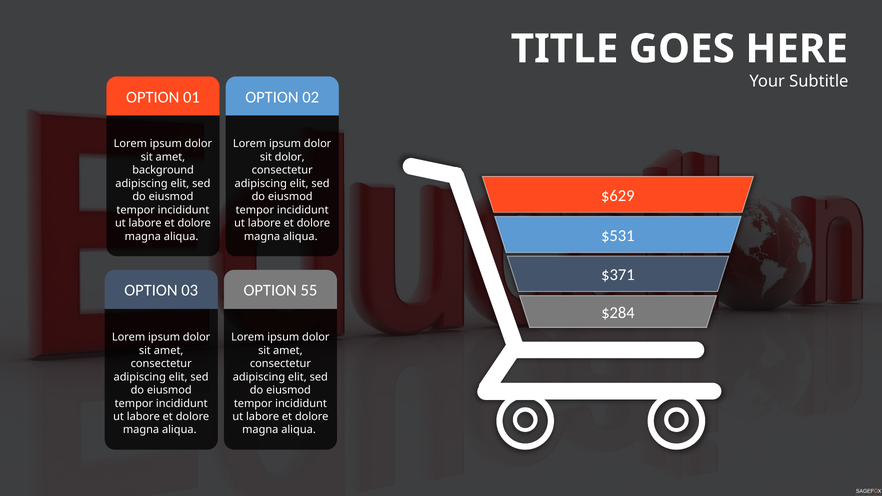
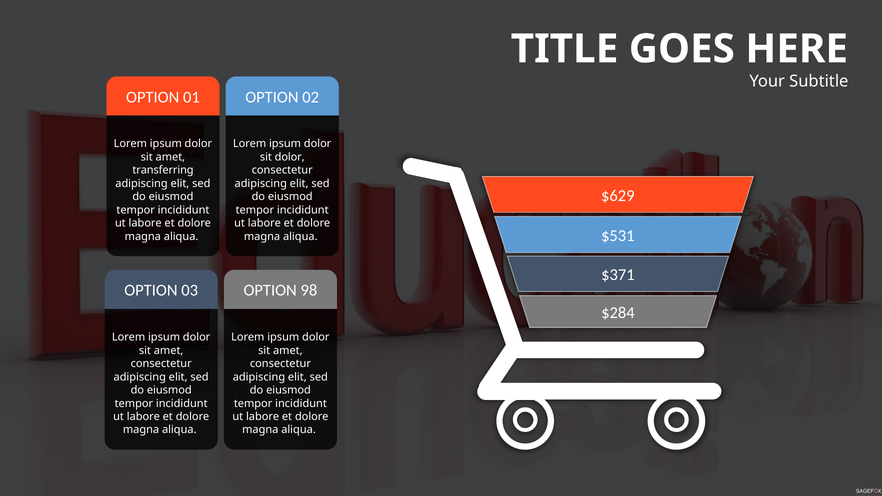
background: background -> transferring
55: 55 -> 98
